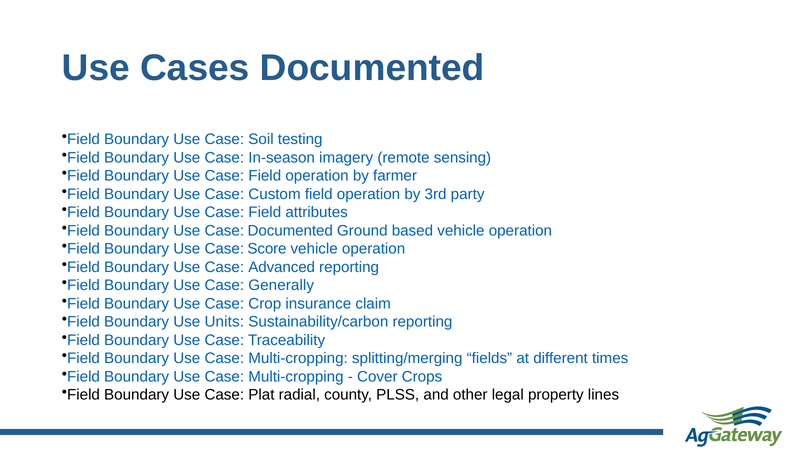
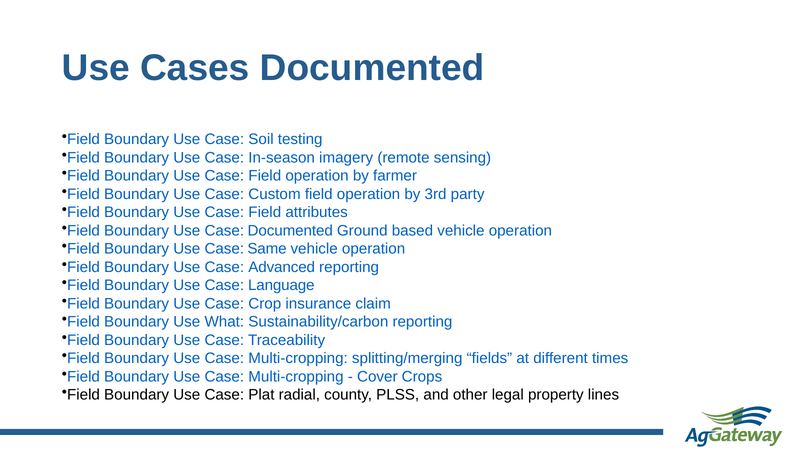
Score: Score -> Same
Generally: Generally -> Language
Units: Units -> What
